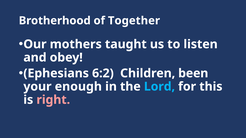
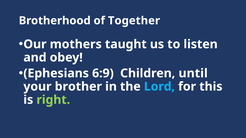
6:2: 6:2 -> 6:9
been: been -> until
enough: enough -> brother
right colour: pink -> light green
